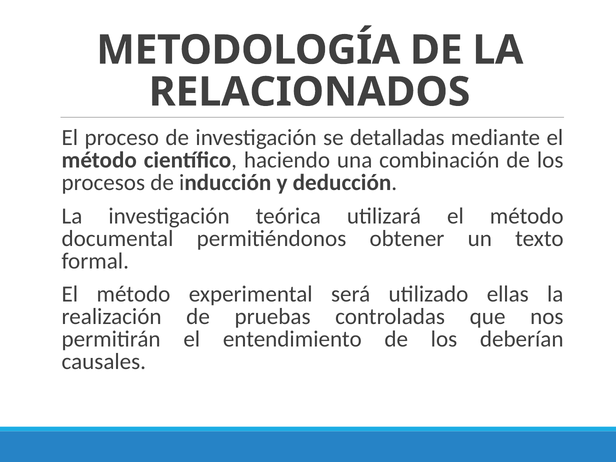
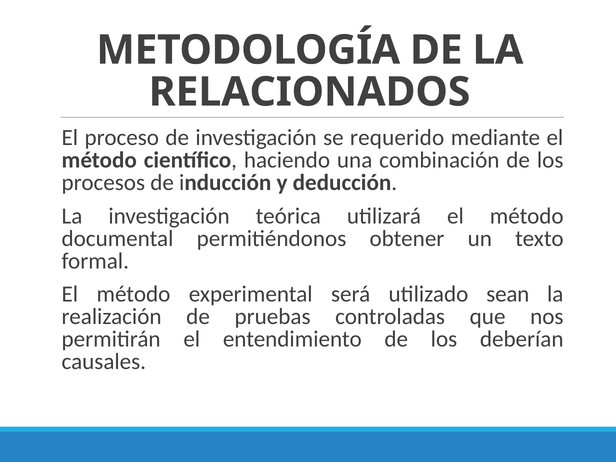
detalladas: detalladas -> requerido
ellas: ellas -> sean
